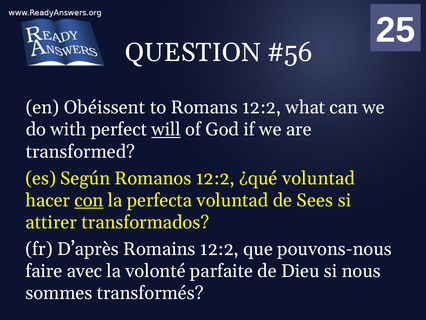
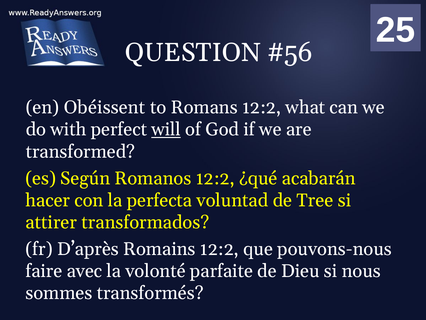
¿qué voluntad: voluntad -> acabarán
con underline: present -> none
Sees: Sees -> Tree
